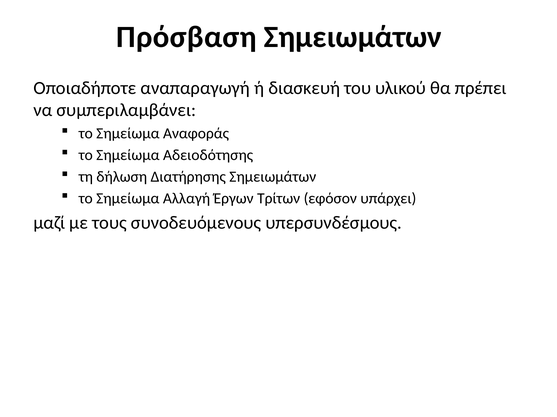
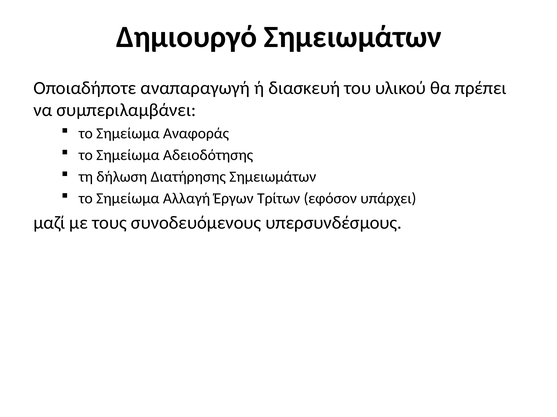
Πρόσβαση: Πρόσβαση -> Δημιουργό
